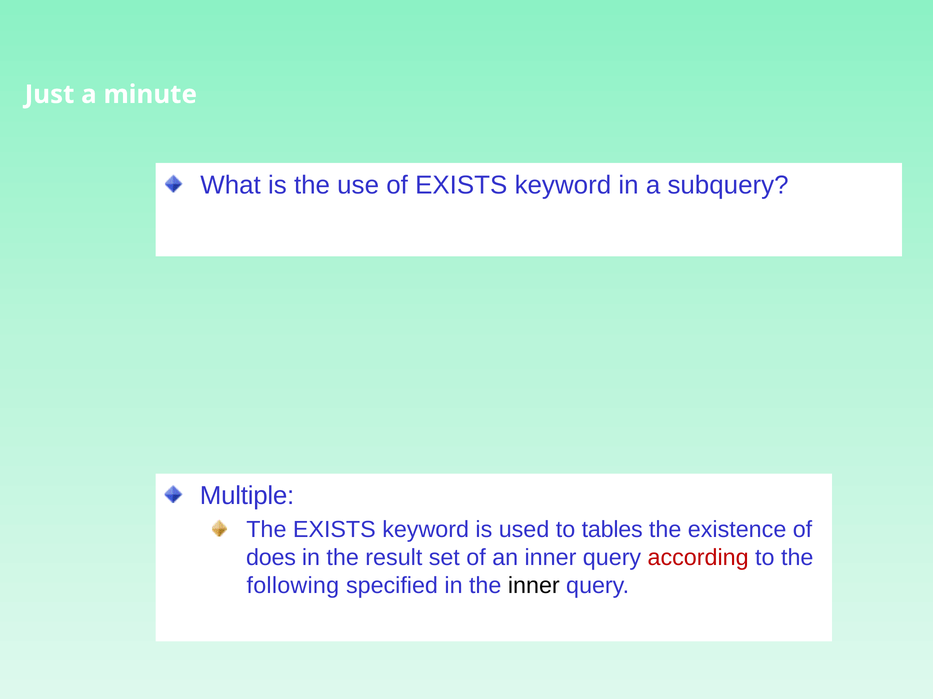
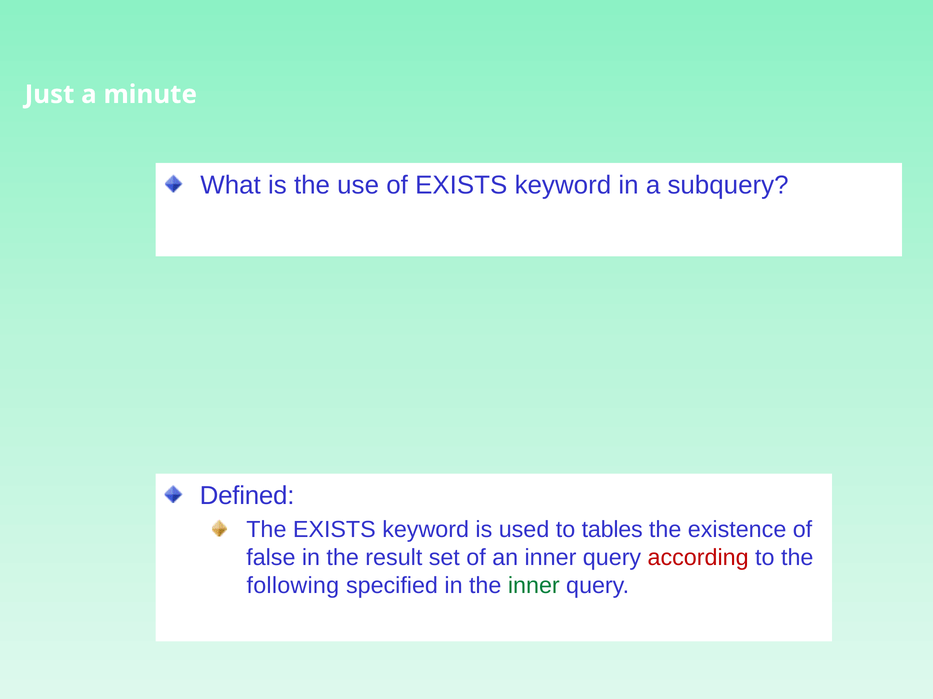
Multiple: Multiple -> Defined
does: does -> false
inner at (534, 586) colour: black -> green
